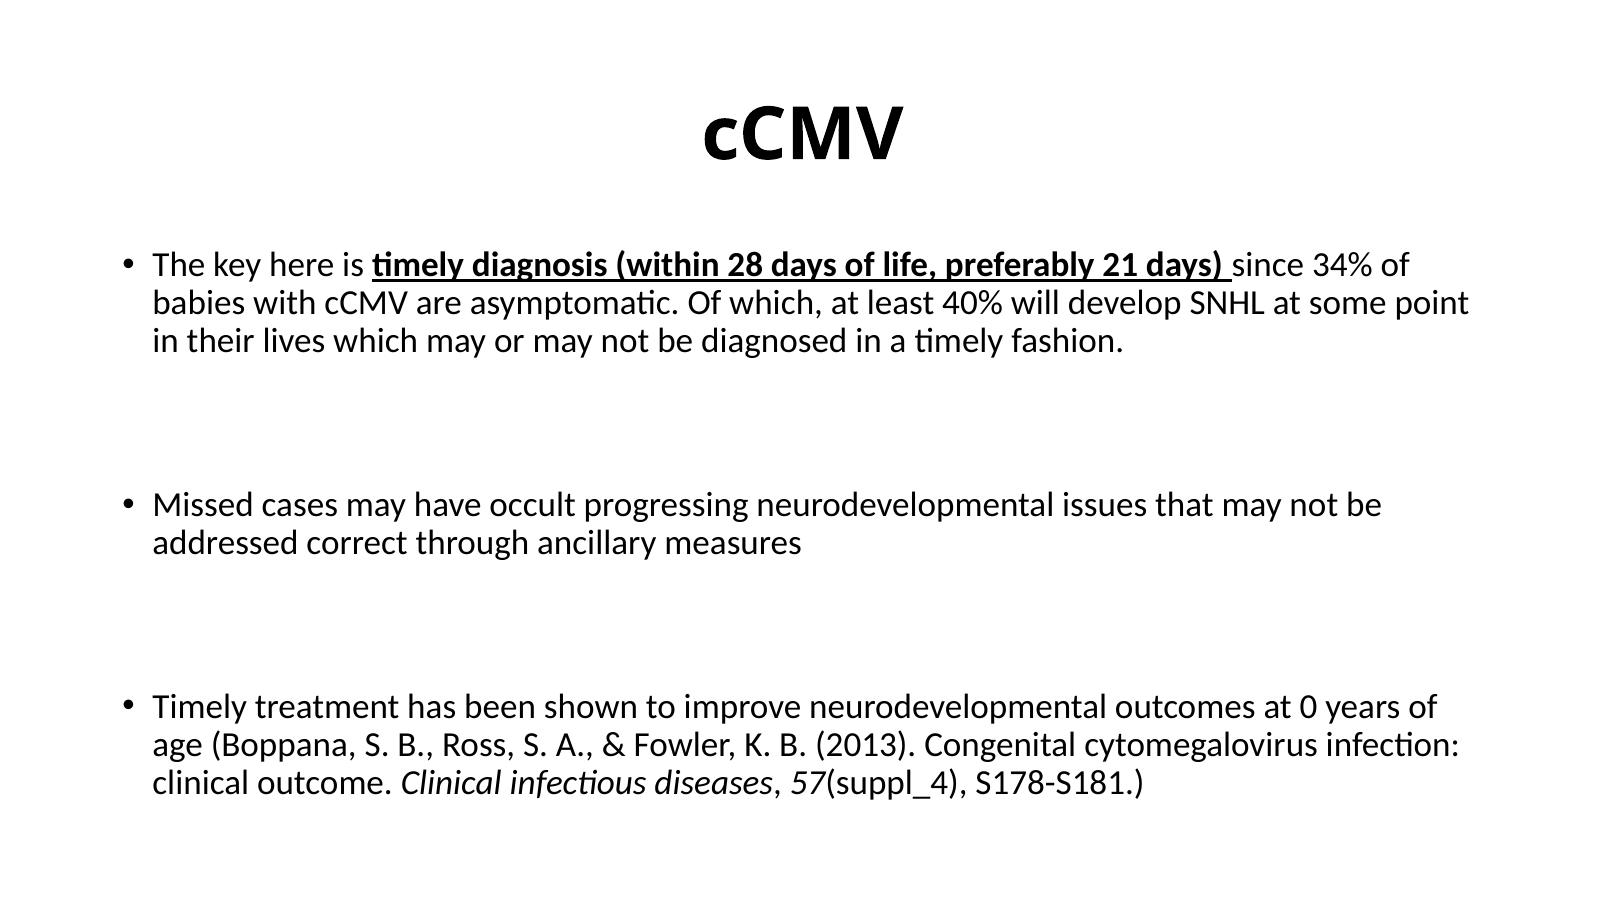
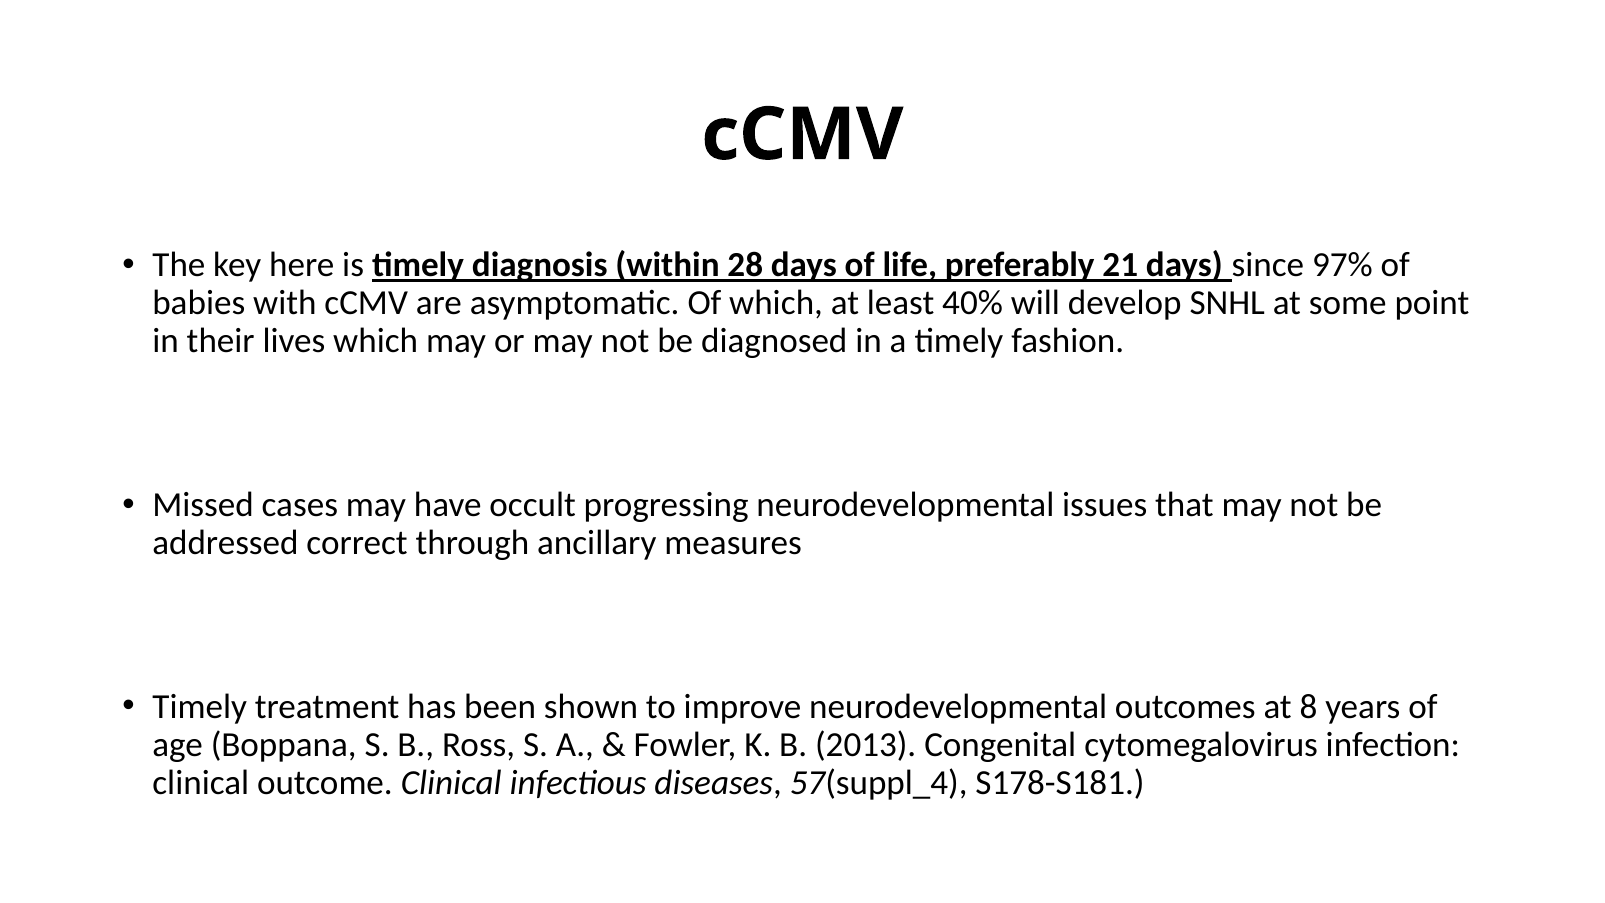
34%: 34% -> 97%
0: 0 -> 8
